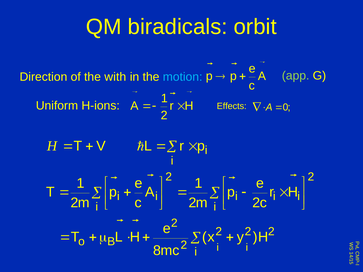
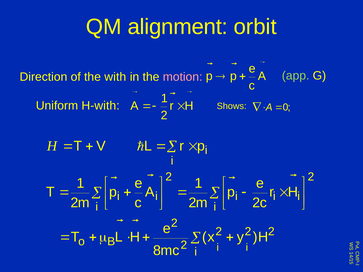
biradicals: biradicals -> alignment
motion colour: light blue -> pink
H-ions: H-ions -> H-with
Effects: Effects -> Shows
